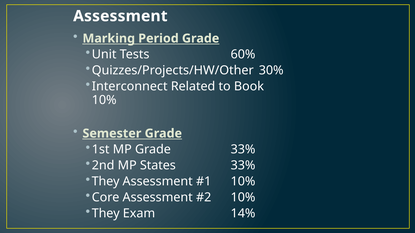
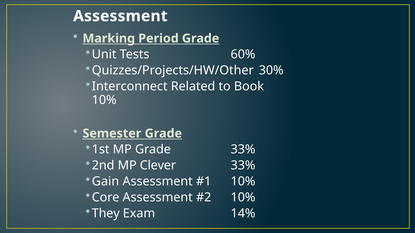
States: States -> Clever
They at (106, 182): They -> Gain
